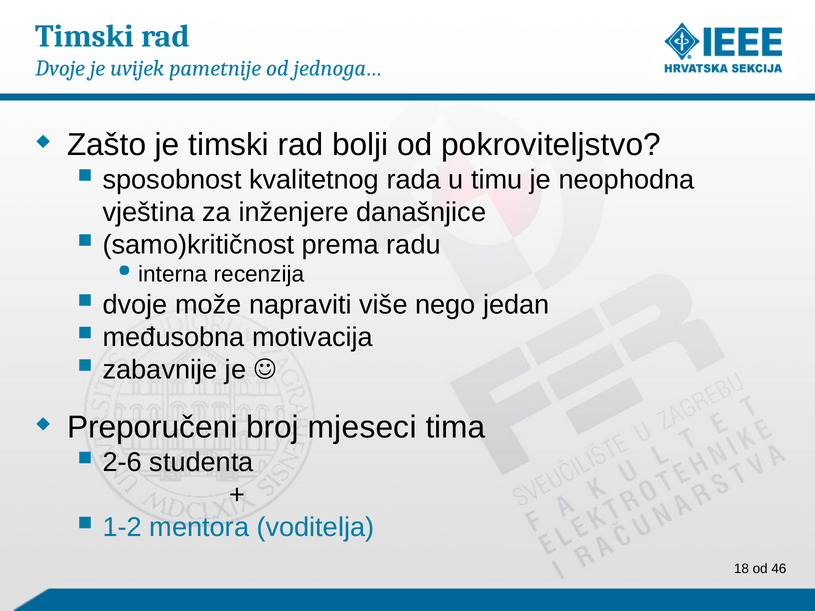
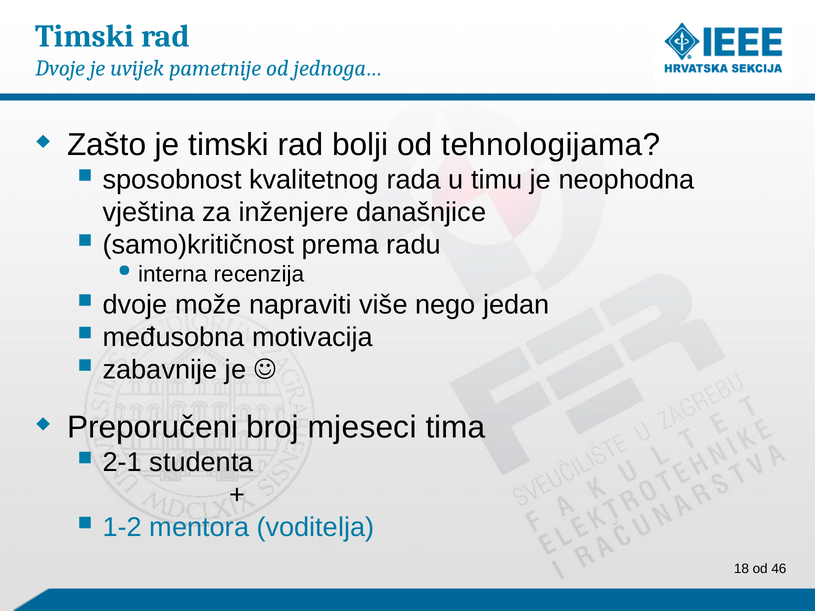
pokroviteljstvo: pokroviteljstvo -> tehnologijama
2-6: 2-6 -> 2-1
